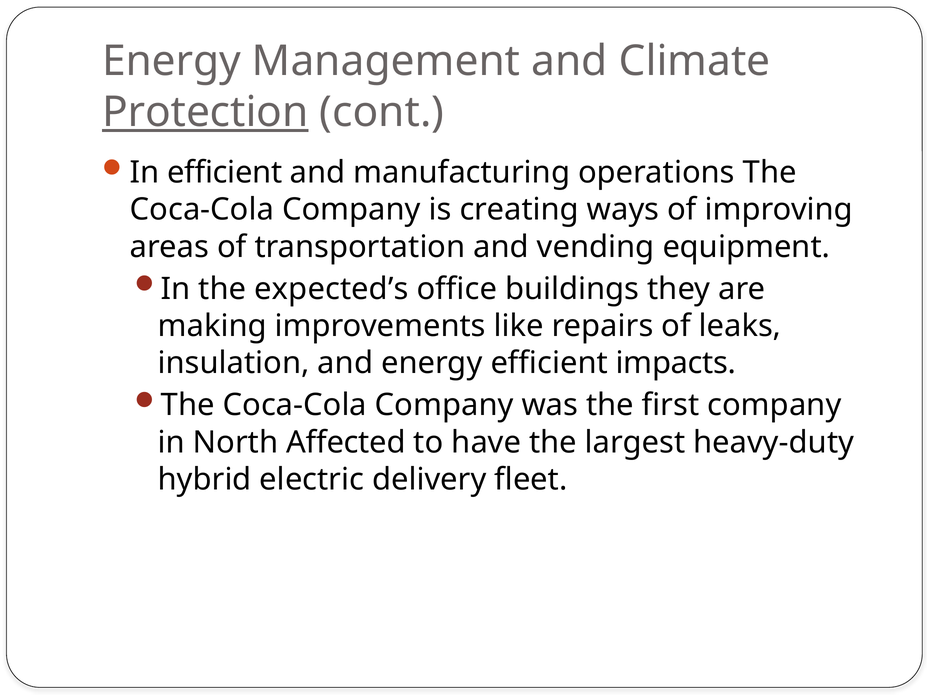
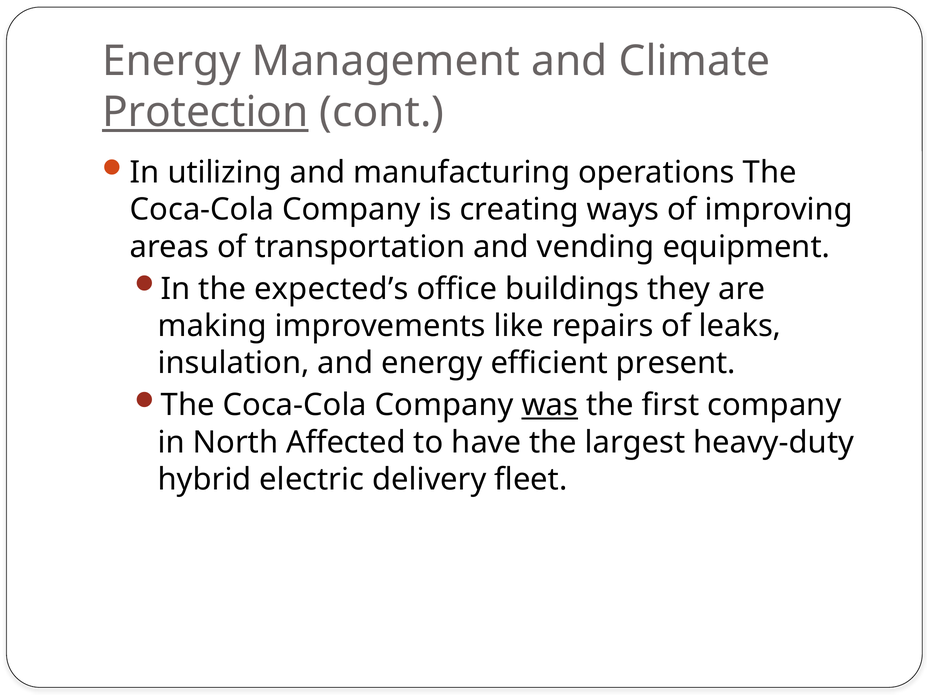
In efficient: efficient -> utilizing
impacts: impacts -> present
was underline: none -> present
